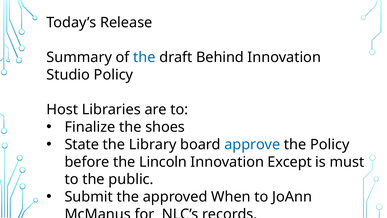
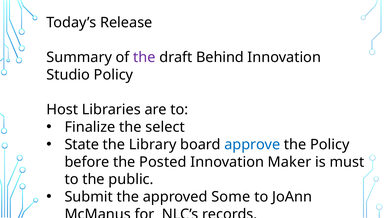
the at (144, 57) colour: blue -> purple
shoes: shoes -> select
Lincoln: Lincoln -> Posted
Except: Except -> Maker
When: When -> Some
